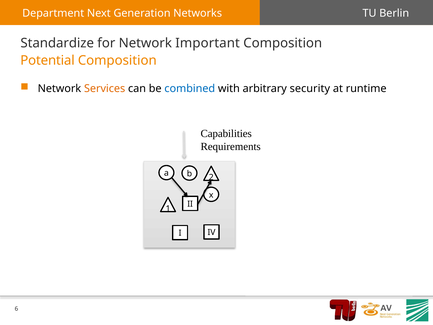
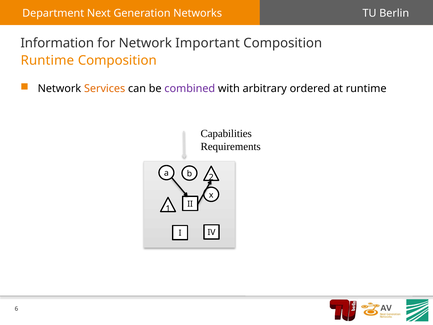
Standardize: Standardize -> Information
Potential at (47, 60): Potential -> Runtime
combined colour: blue -> purple
security: security -> ordered
